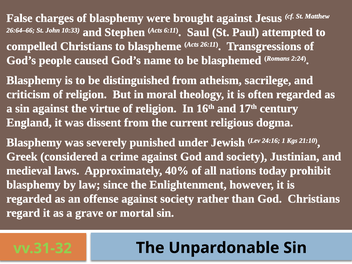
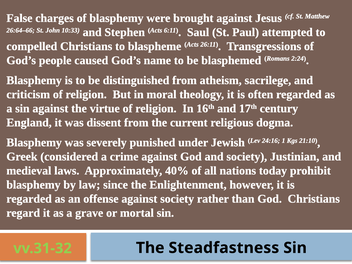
Unpardonable: Unpardonable -> Steadfastness
